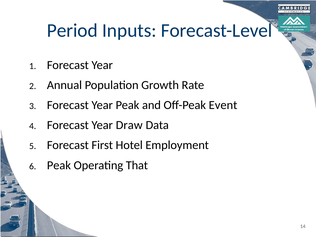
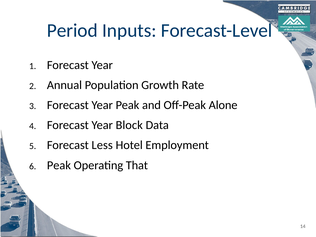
Event: Event -> Alone
Draw: Draw -> Block
First: First -> Less
